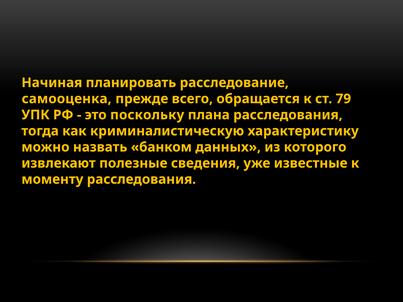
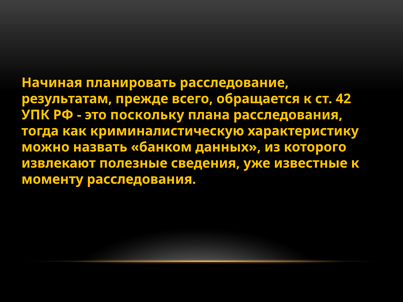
самооценка: самооценка -> результатам
79: 79 -> 42
